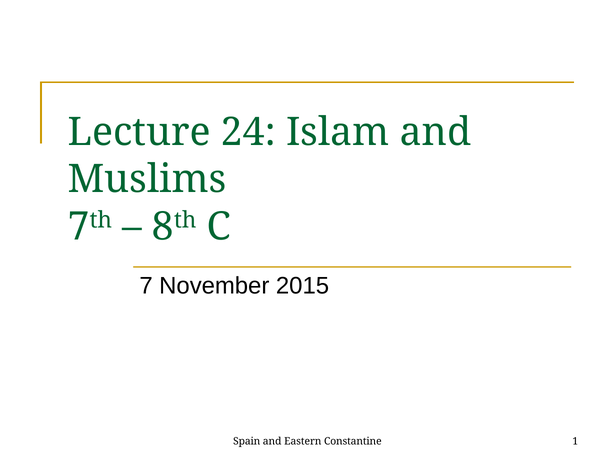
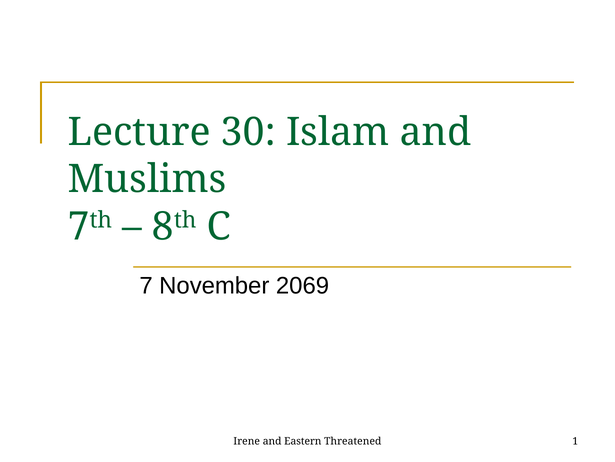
24: 24 -> 30
2015: 2015 -> 2069
Spain: Spain -> Irene
Constantine: Constantine -> Threatened
